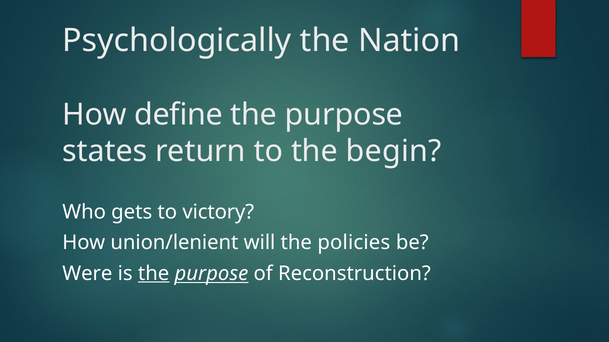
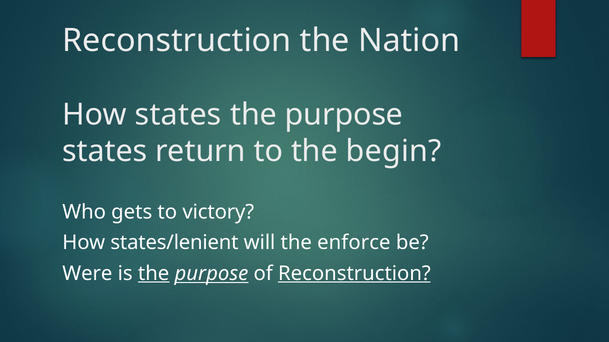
Psychologically at (177, 41): Psychologically -> Reconstruction
How define: define -> states
union/lenient: union/lenient -> states/lenient
policies: policies -> enforce
Reconstruction at (354, 274) underline: none -> present
